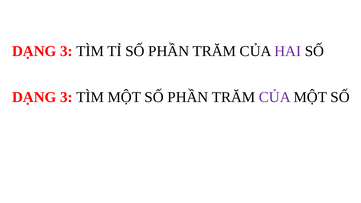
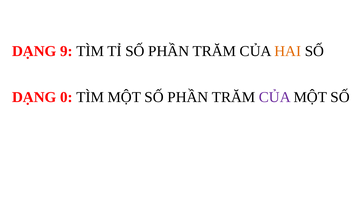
3 at (66, 51): 3 -> 9
HAI colour: purple -> orange
3 at (66, 97): 3 -> 0
